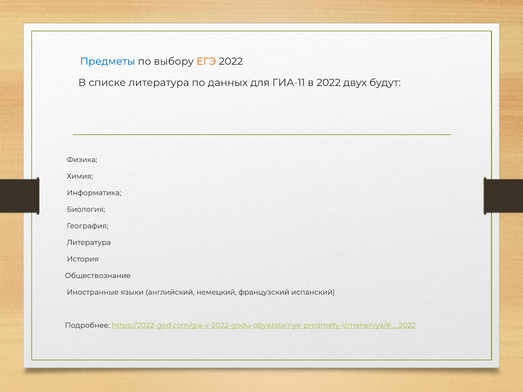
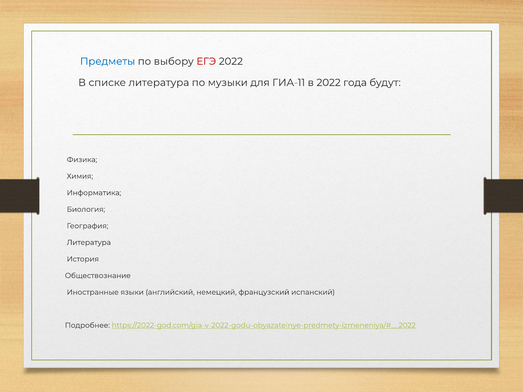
ЕГЭ colour: orange -> red
данных: данных -> музыки
двух: двух -> года
